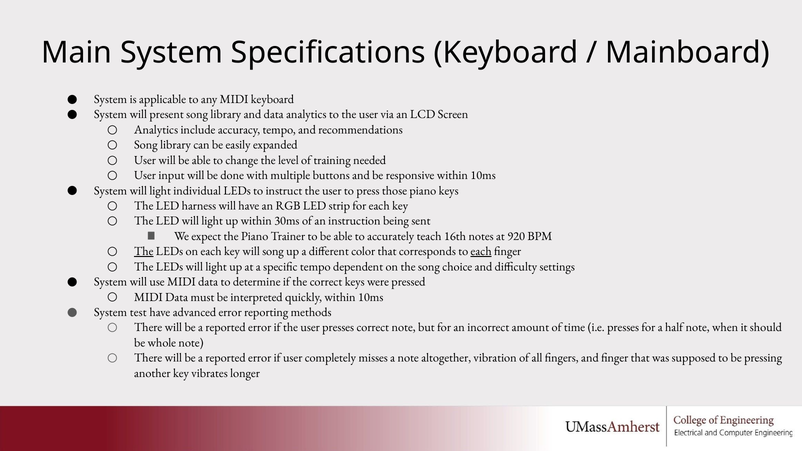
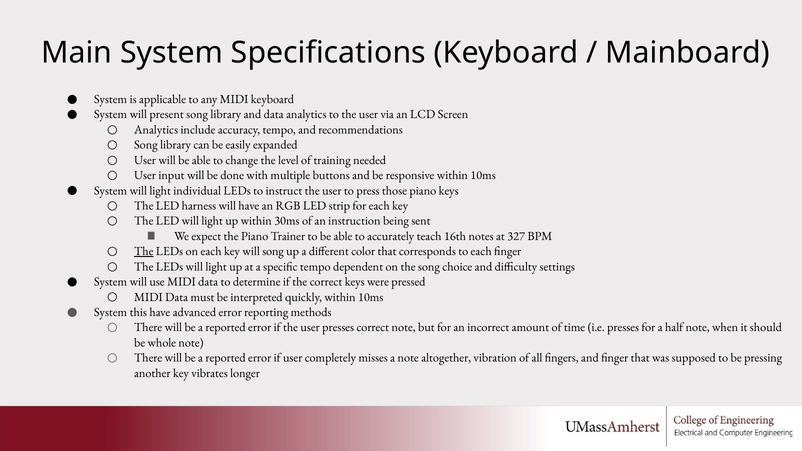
920: 920 -> 327
each at (481, 251) underline: present -> none
test: test -> this
